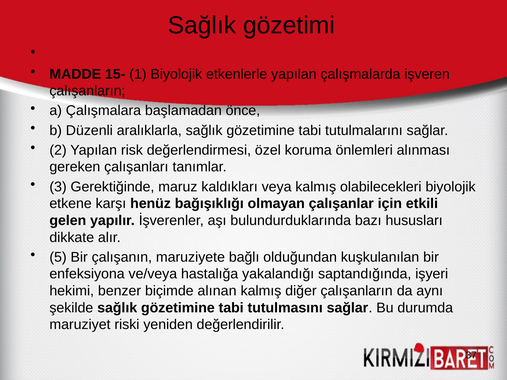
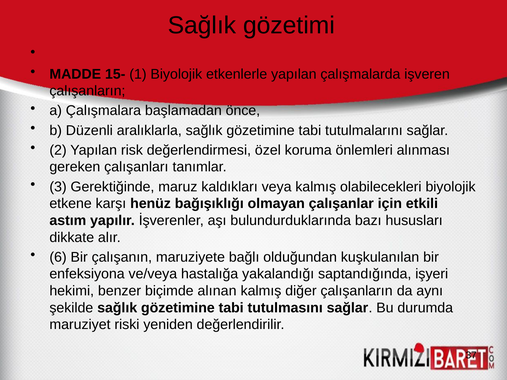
gelen: gelen -> astım
5: 5 -> 6
